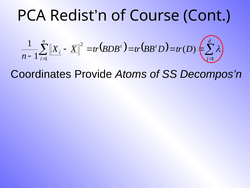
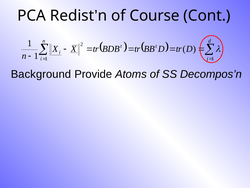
Coordinates: Coordinates -> Background
